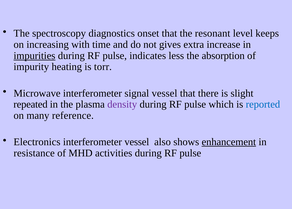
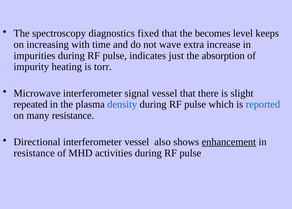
onset: onset -> fixed
resonant: resonant -> becomes
gives: gives -> wave
impurities underline: present -> none
less: less -> just
density colour: purple -> blue
many reference: reference -> resistance
Electronics: Electronics -> Directional
